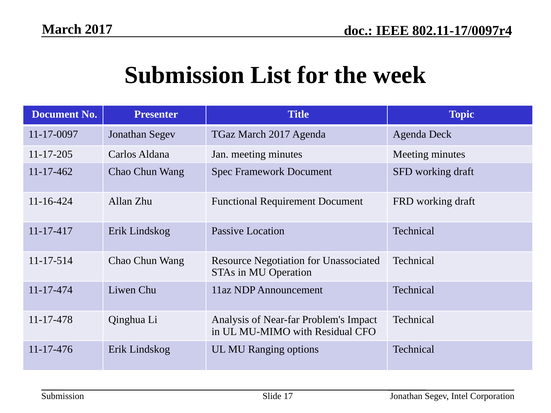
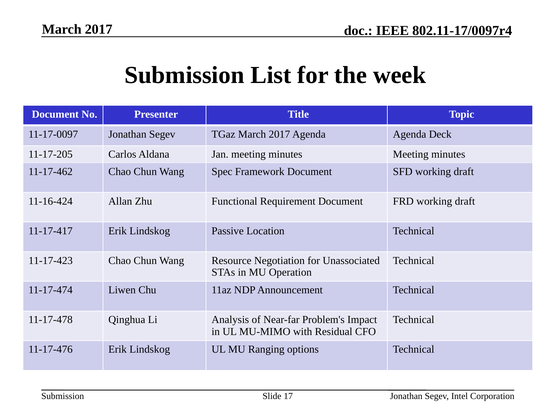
11-17-514: 11-17-514 -> 11-17-423
